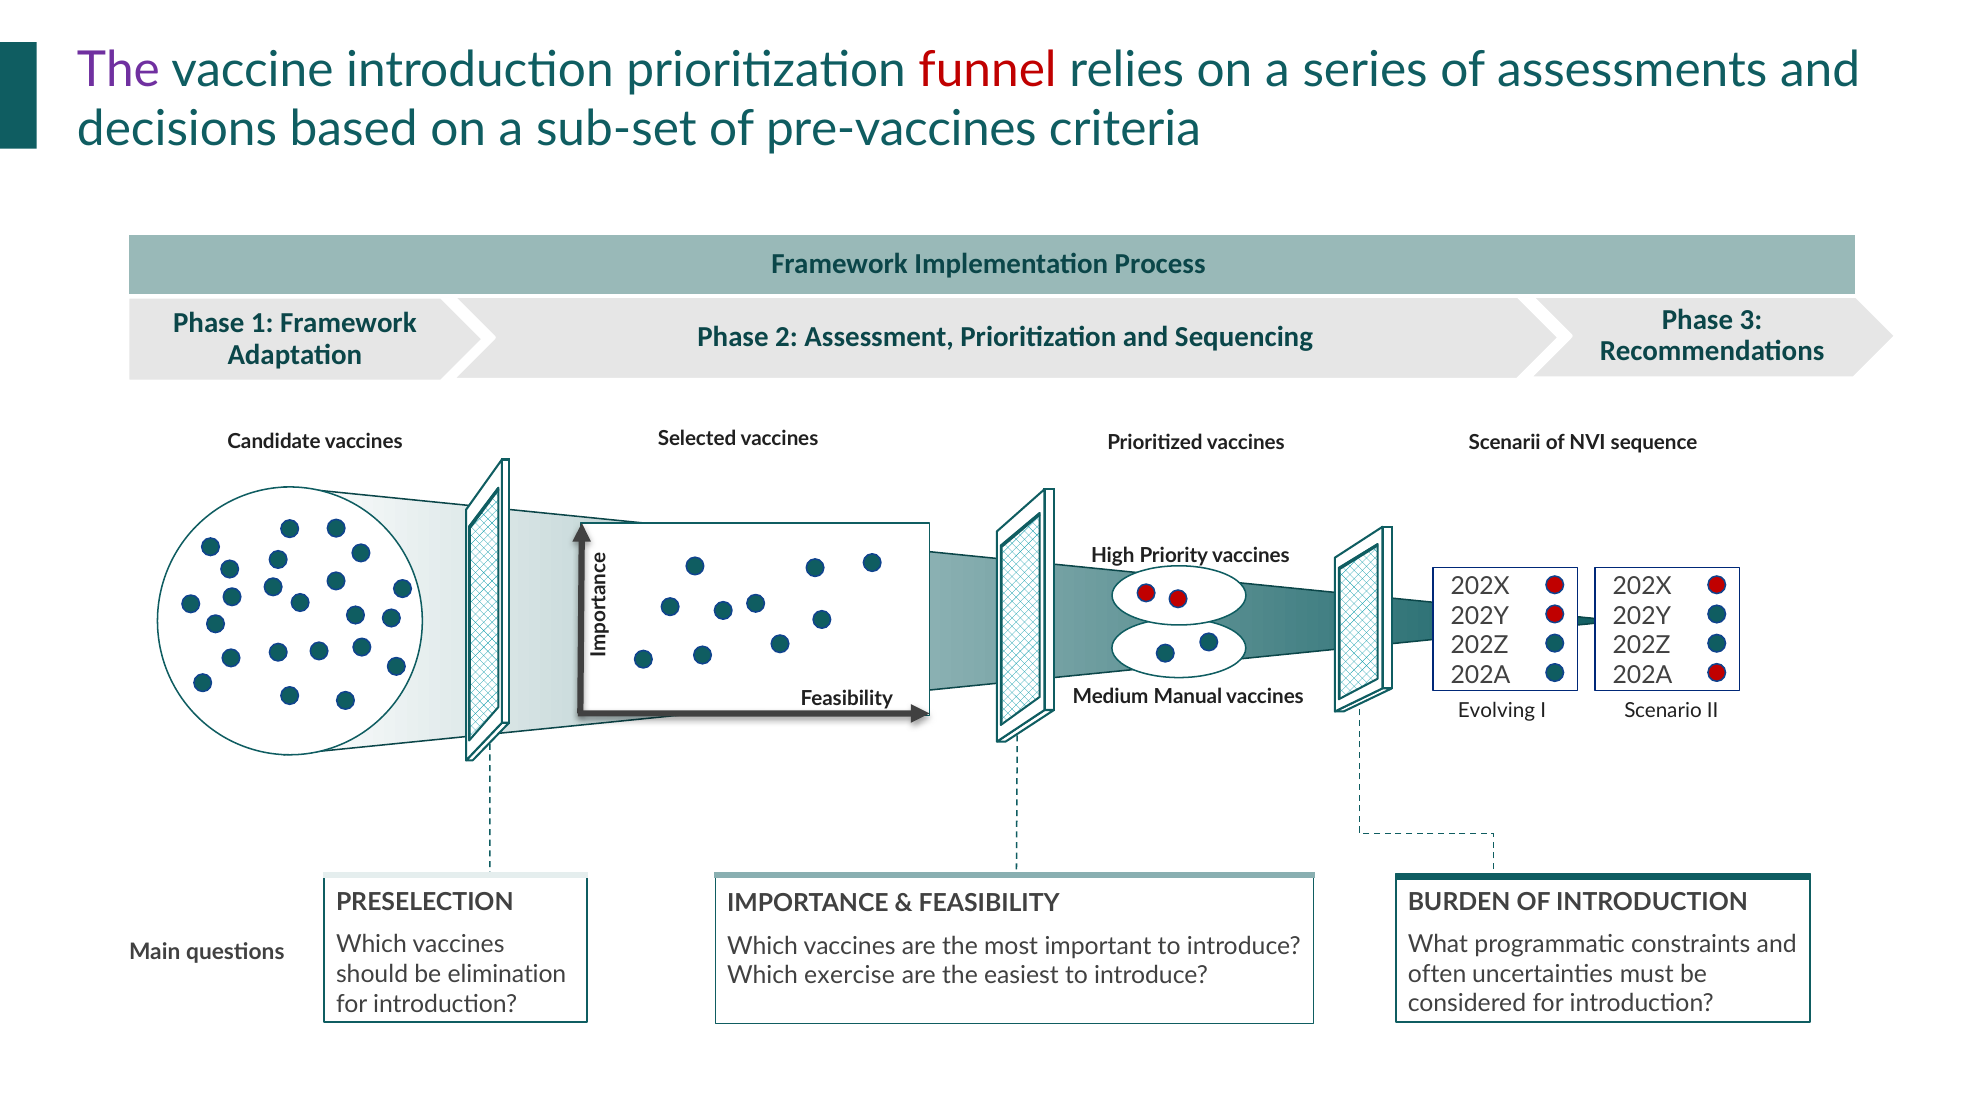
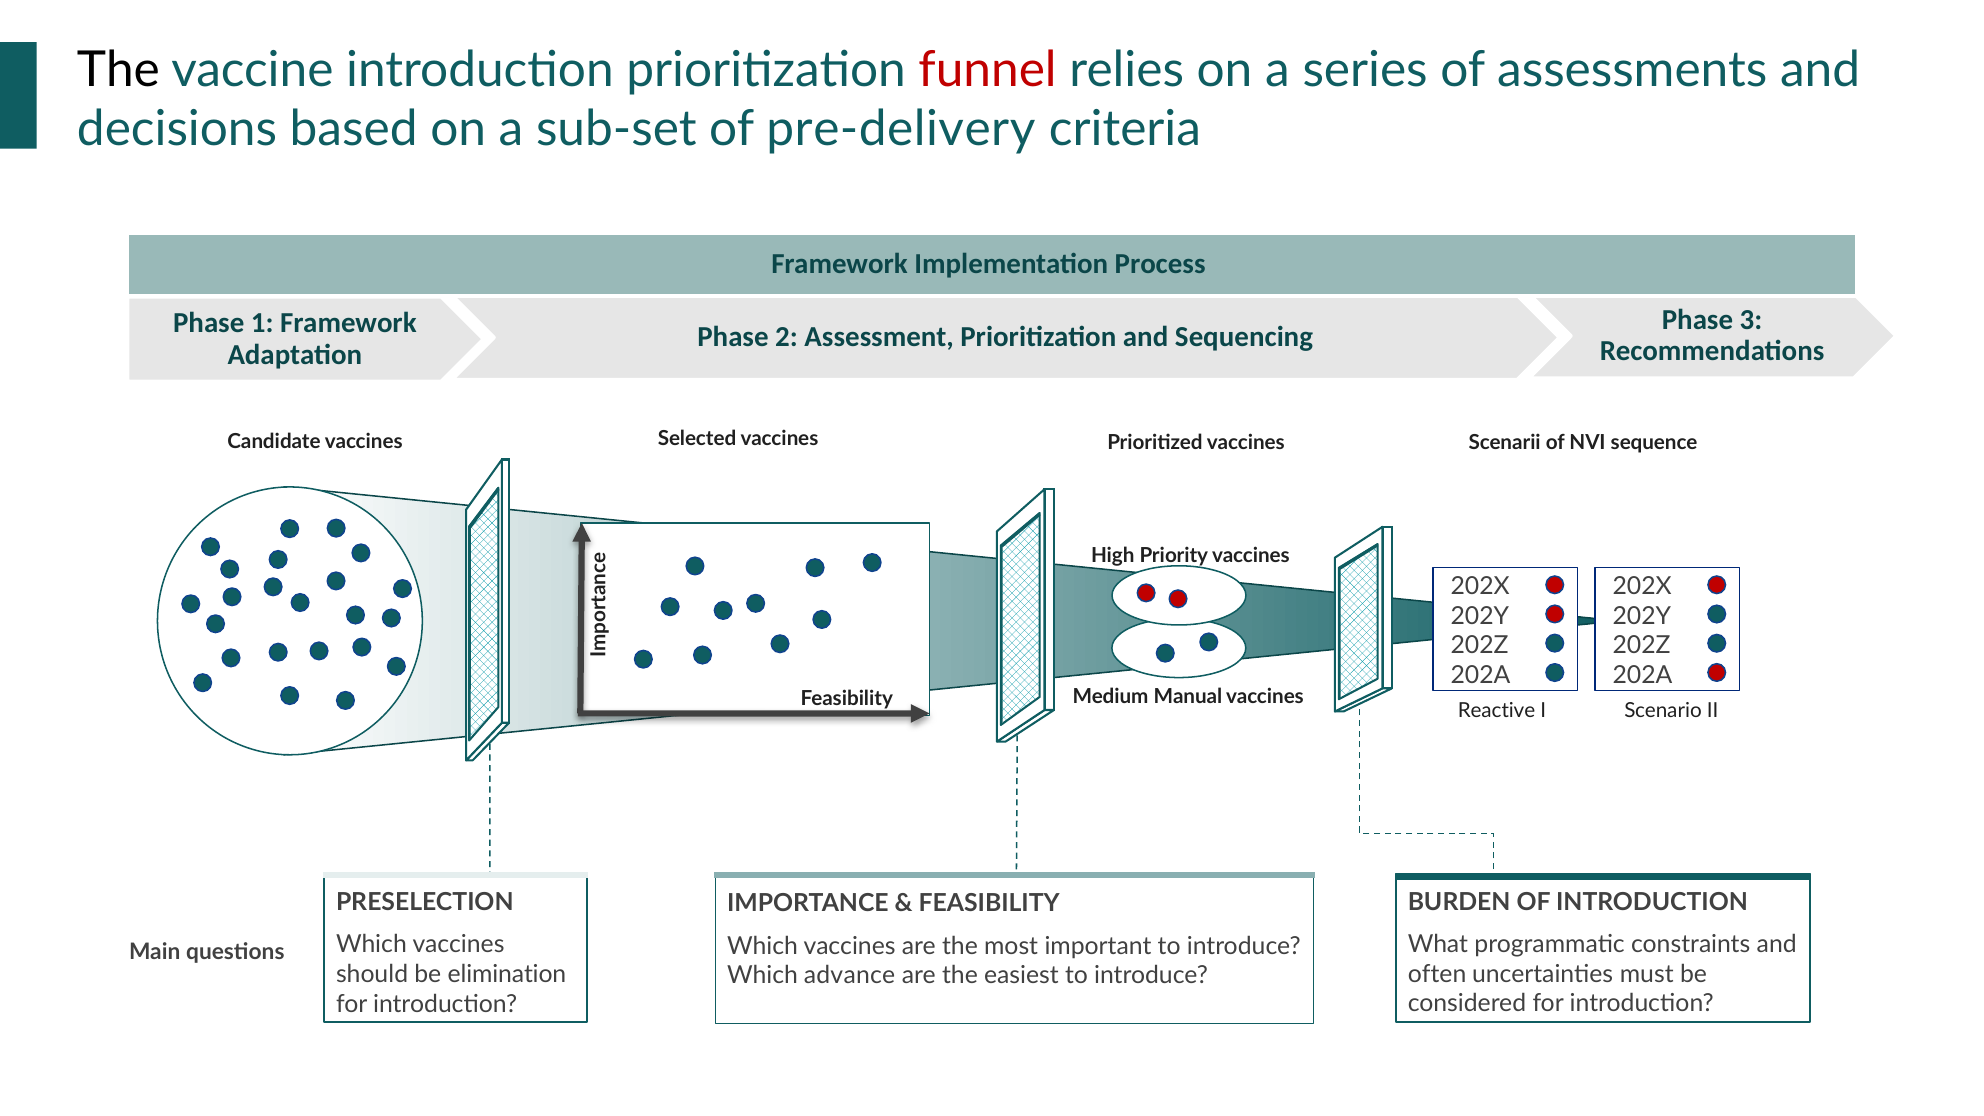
The at (118, 70) colour: purple -> black
pre-vaccines: pre-vaccines -> pre-delivery
Evolving: Evolving -> Reactive
exercise: exercise -> advance
